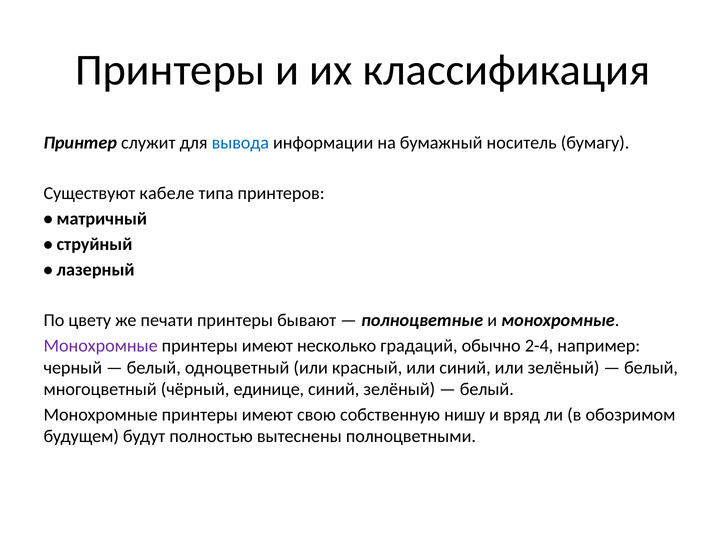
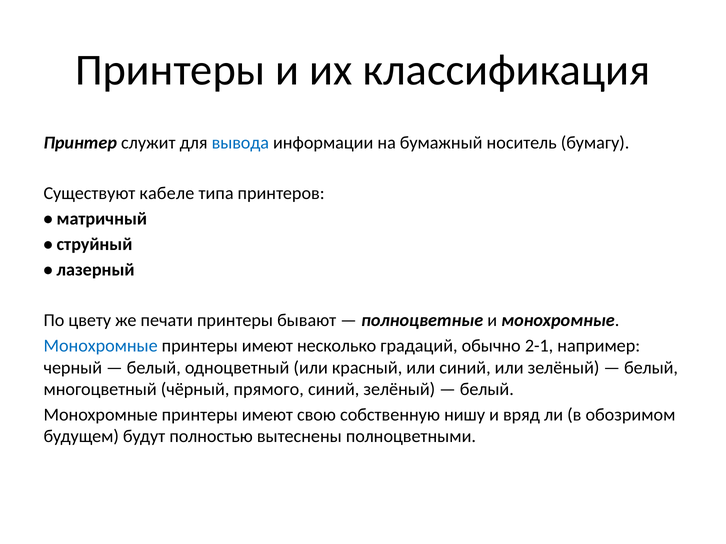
Монохромные at (101, 346) colour: purple -> blue
2-4: 2-4 -> 2-1
единице: единице -> прямого
